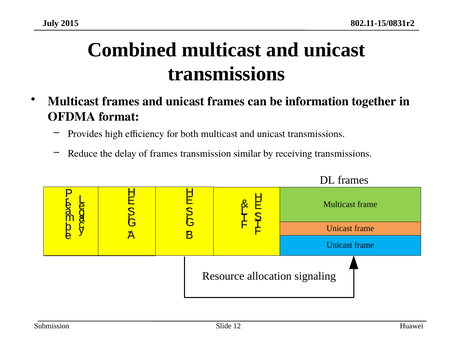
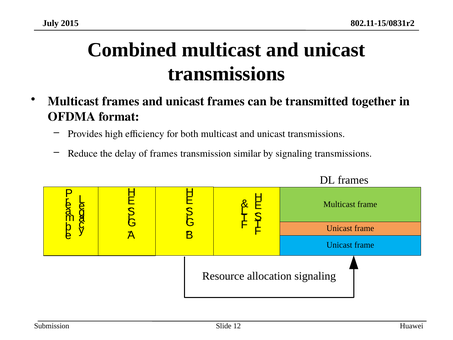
information: information -> transmitted
by receiving: receiving -> signaling
